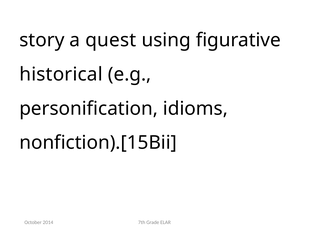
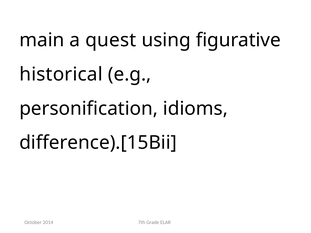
story: story -> main
nonfiction).[15Bii: nonfiction).[15Bii -> difference).[15Bii
